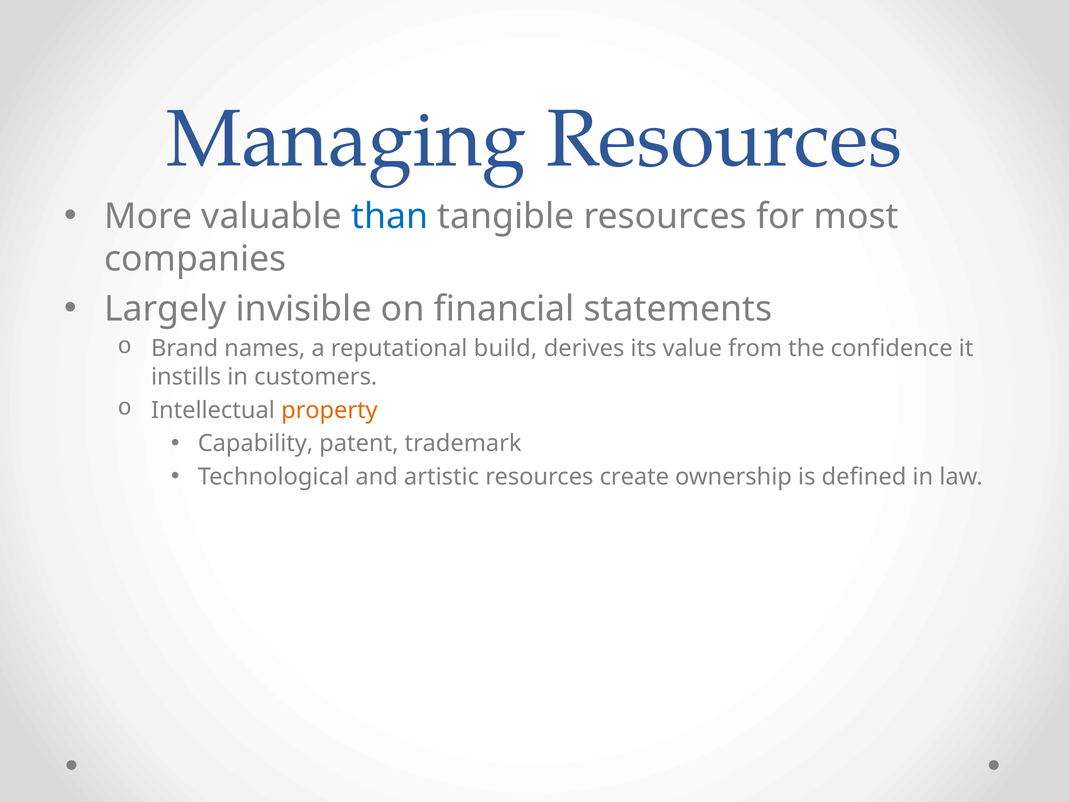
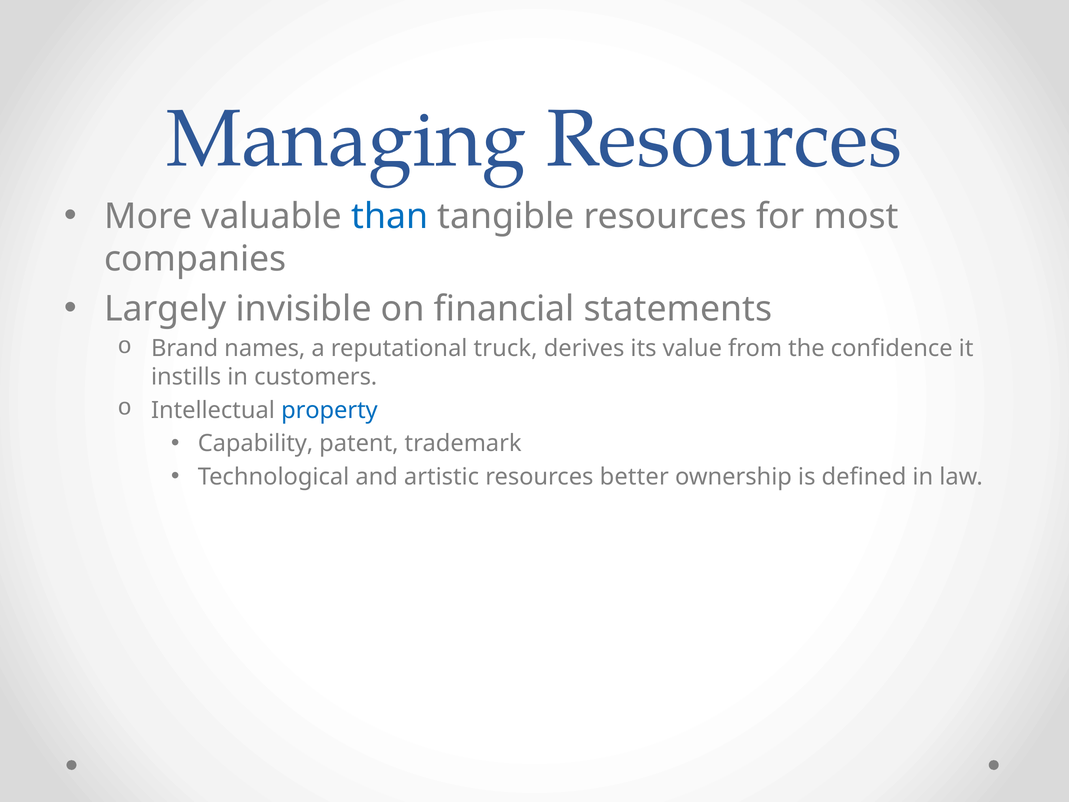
build: build -> truck
property colour: orange -> blue
create: create -> better
